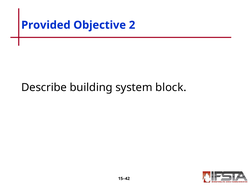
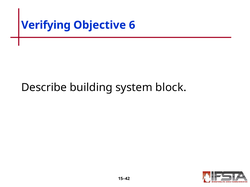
Provided: Provided -> Verifying
2: 2 -> 6
